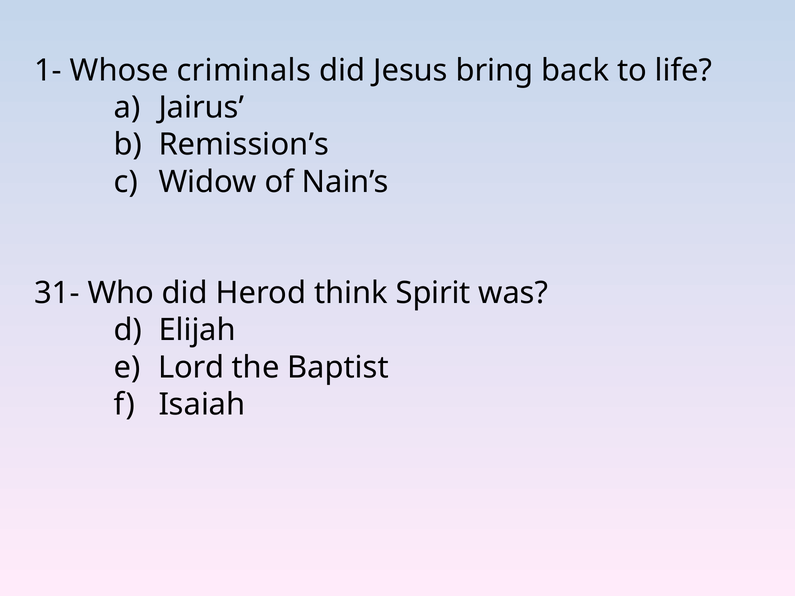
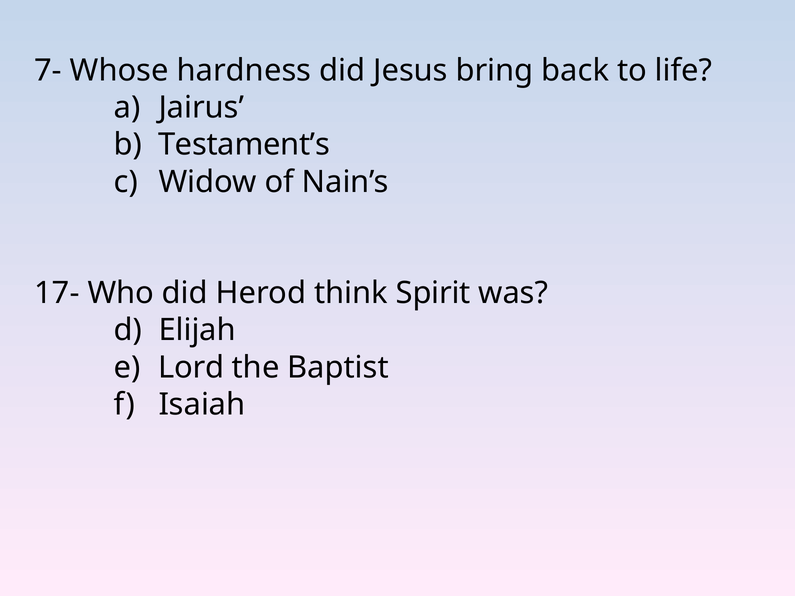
1-: 1- -> 7-
criminals: criminals -> hardness
Remission’s: Remission’s -> Testament’s
31-: 31- -> 17-
